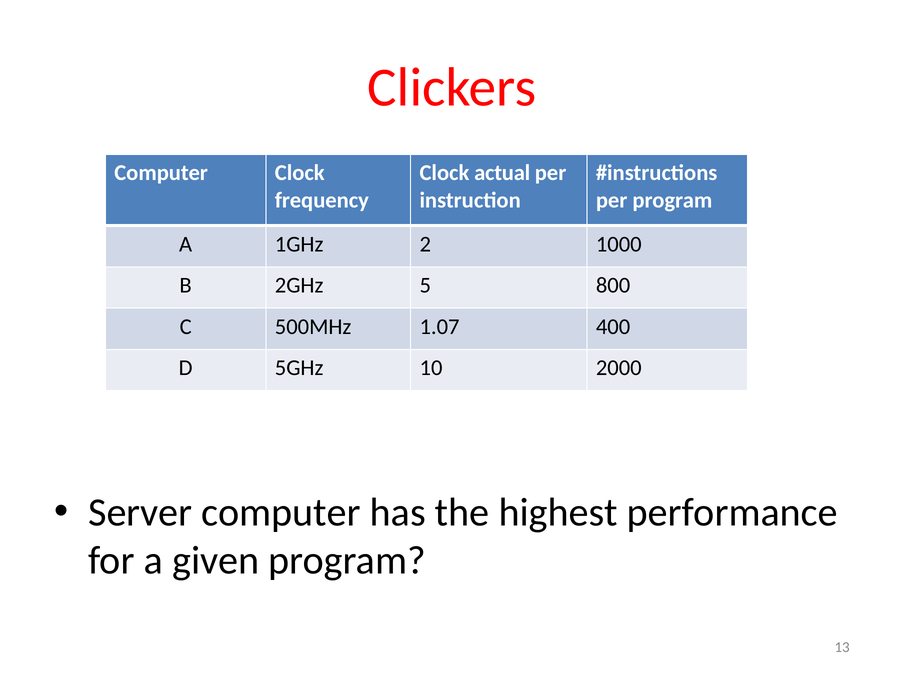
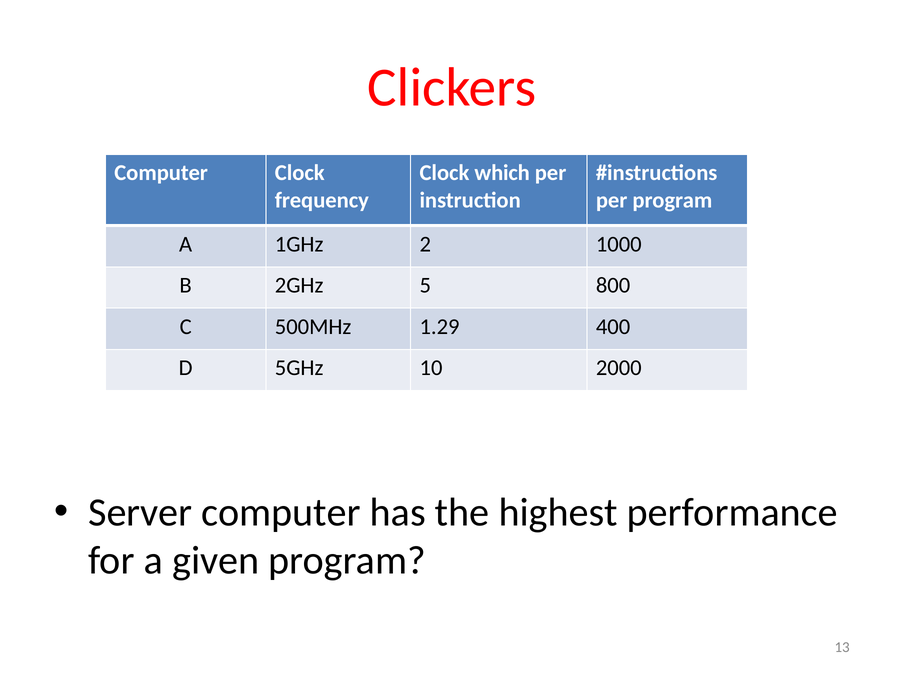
actual: actual -> which
1.07: 1.07 -> 1.29
